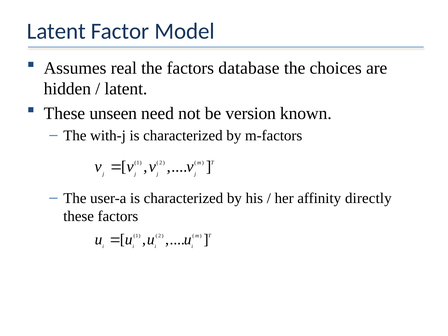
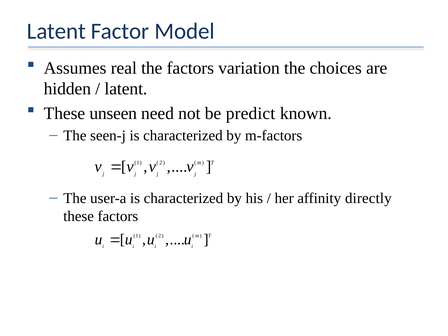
database: database -> variation
version: version -> predict
with-j: with-j -> seen-j
